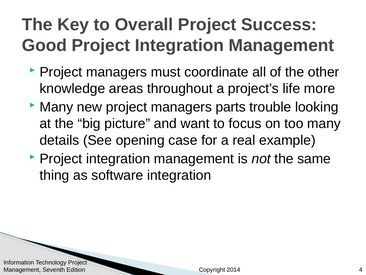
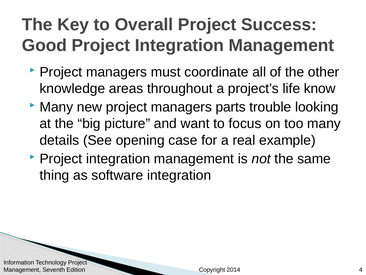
more: more -> know
